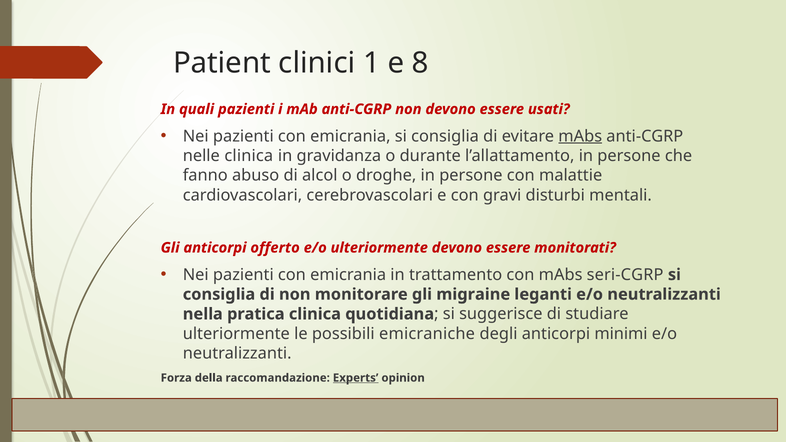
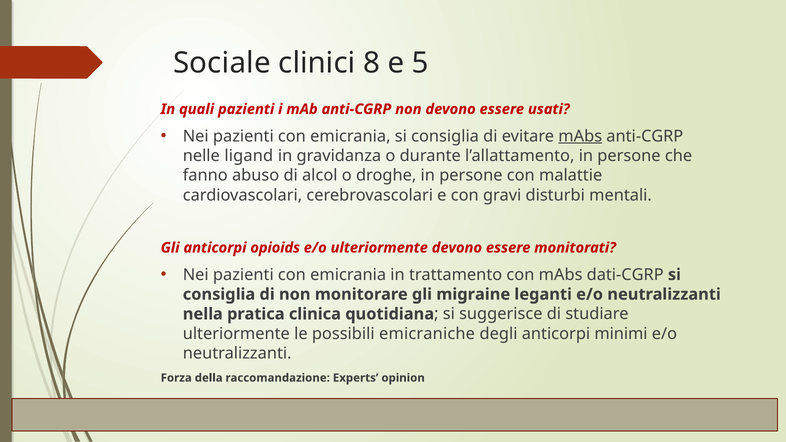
Patient: Patient -> Sociale
1: 1 -> 8
8: 8 -> 5
nelle clinica: clinica -> ligand
offerto: offerto -> opioids
seri-CGRP: seri-CGRP -> dati-CGRP
Experts underline: present -> none
